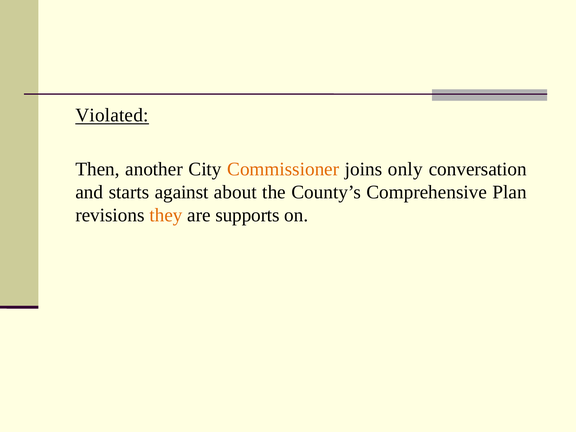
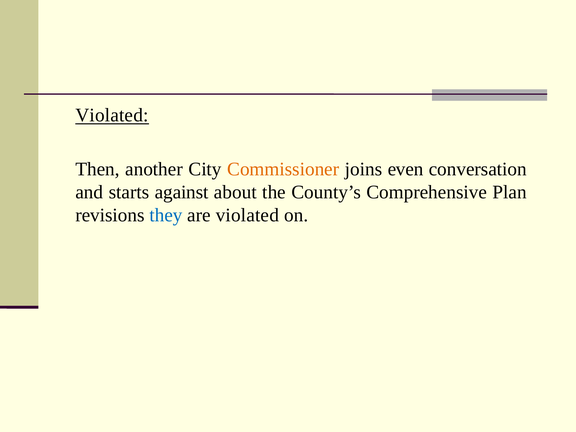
only: only -> even
they colour: orange -> blue
are supports: supports -> violated
